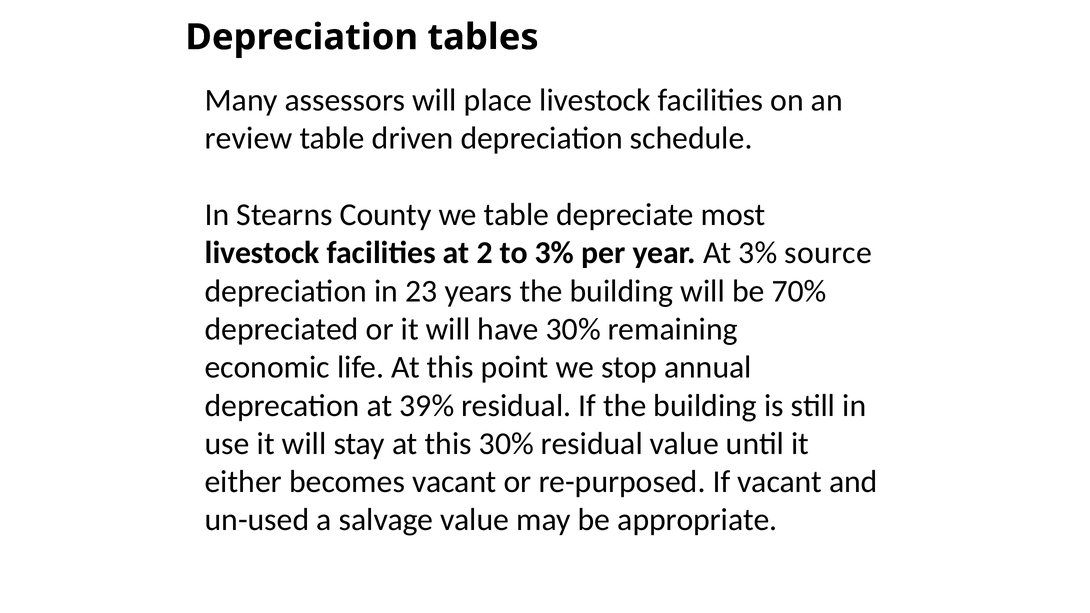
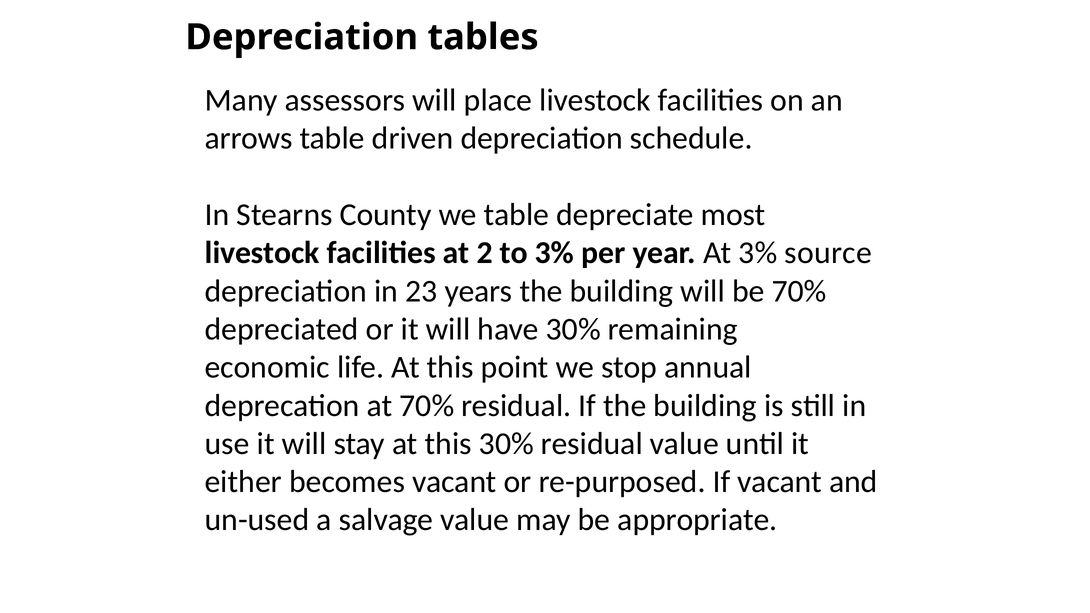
review: review -> arrows
at 39%: 39% -> 70%
